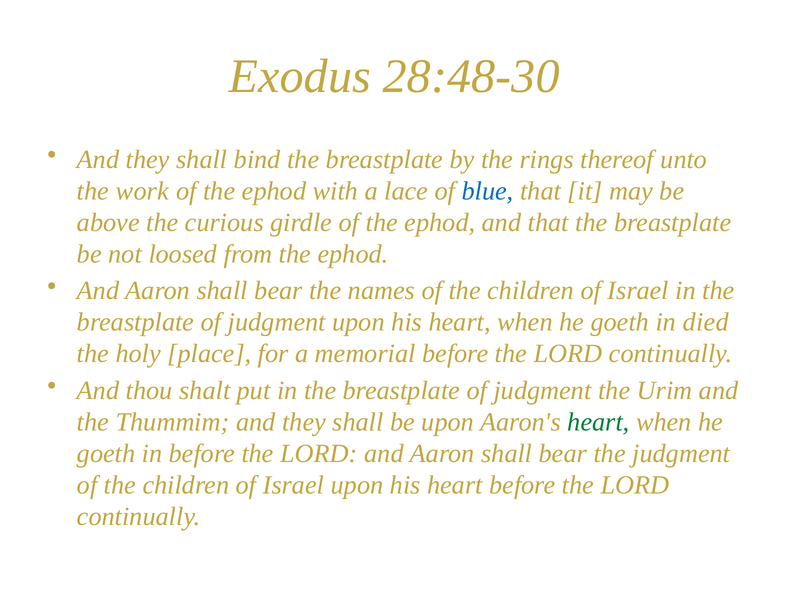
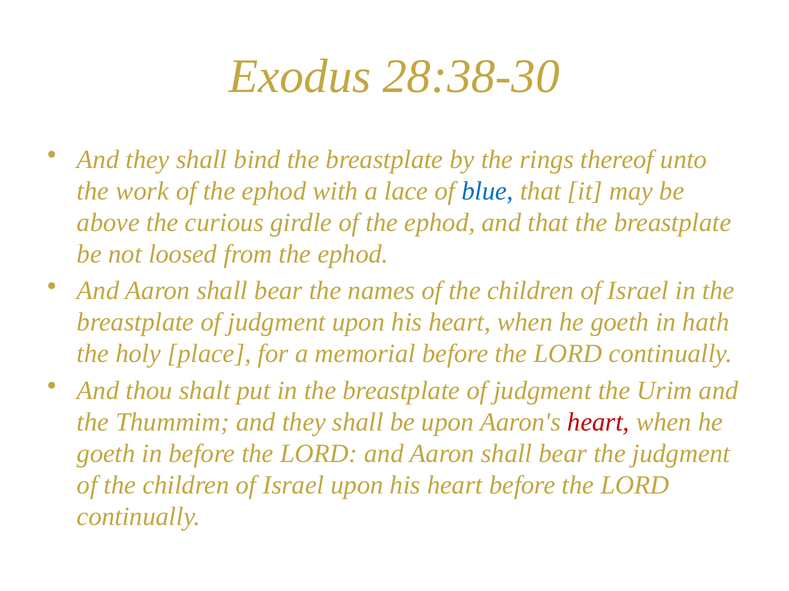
28:48-30: 28:48-30 -> 28:38-30
died: died -> hath
heart at (598, 423) colour: green -> red
